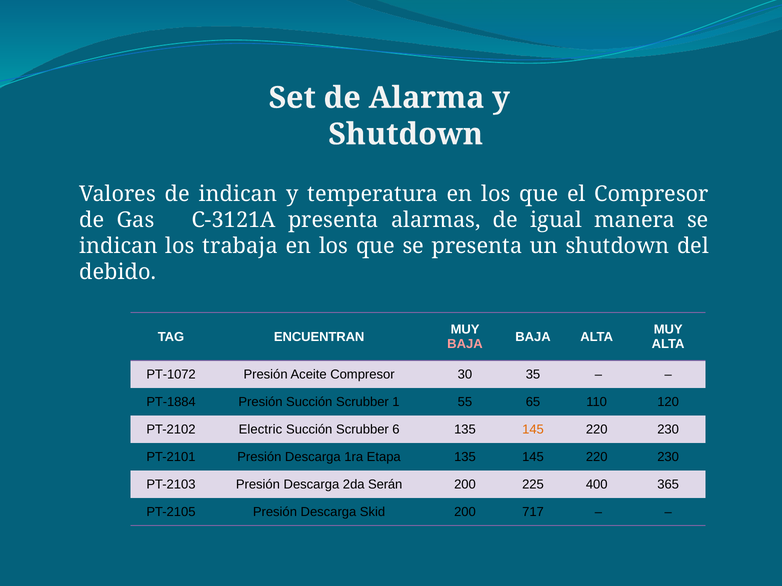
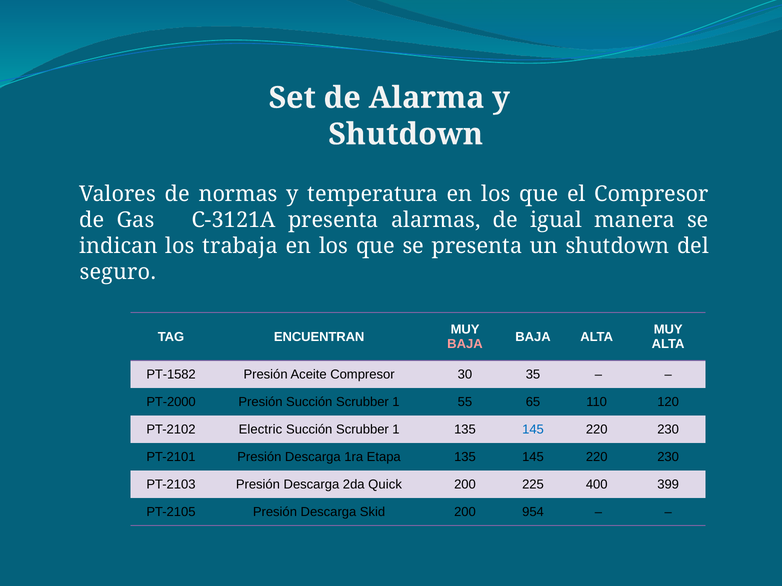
de indican: indican -> normas
debido: debido -> seguro
PT-1072: PT-1072 -> PT-1582
PT-1884: PT-1884 -> PT-2000
6 at (396, 430): 6 -> 1
145 at (533, 430) colour: orange -> blue
Serán: Serán -> Quick
365: 365 -> 399
717: 717 -> 954
